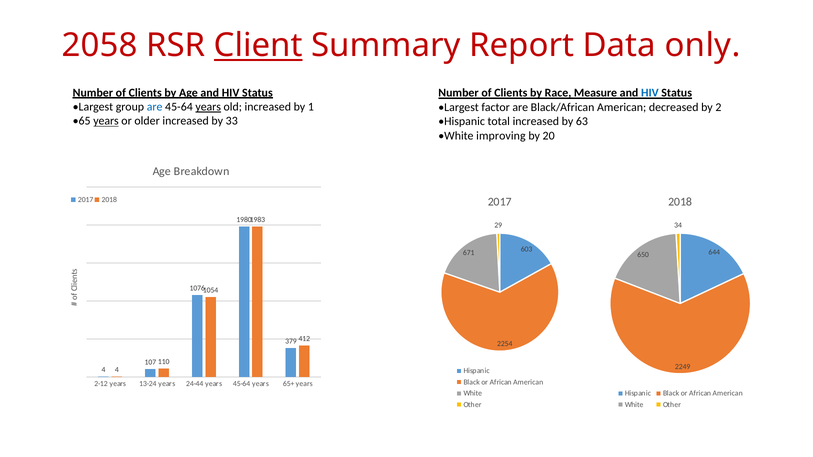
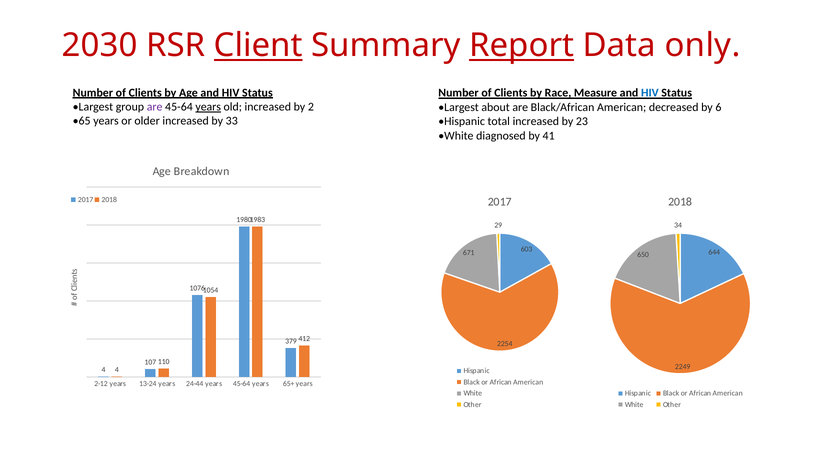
2058: 2058 -> 2030
Report underline: none -> present
are at (155, 107) colour: blue -> purple
1: 1 -> 2
factor: factor -> about
2: 2 -> 6
years at (106, 121) underline: present -> none
63: 63 -> 23
improving: improving -> diagnosed
20: 20 -> 41
